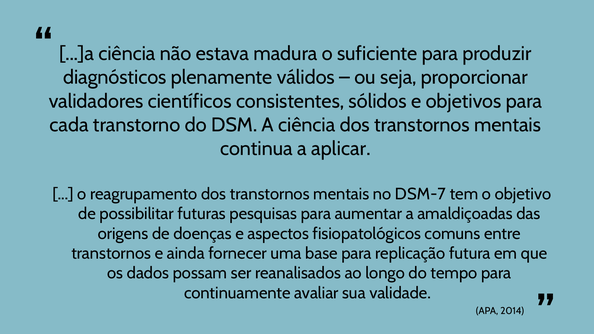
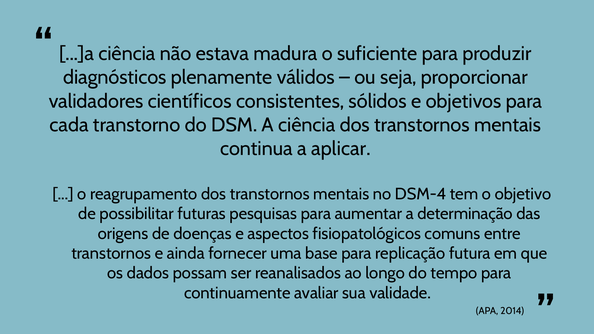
DSM-7: DSM-7 -> DSM-4
amaldiçoadas: amaldiçoadas -> determinação
